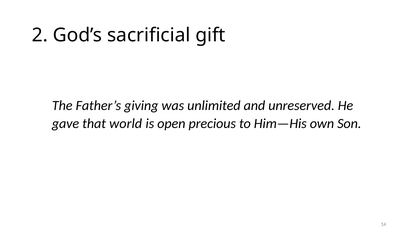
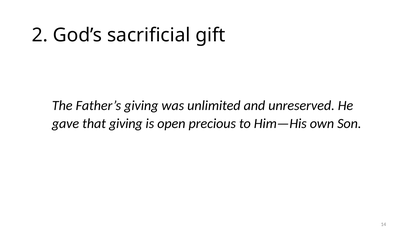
that world: world -> giving
